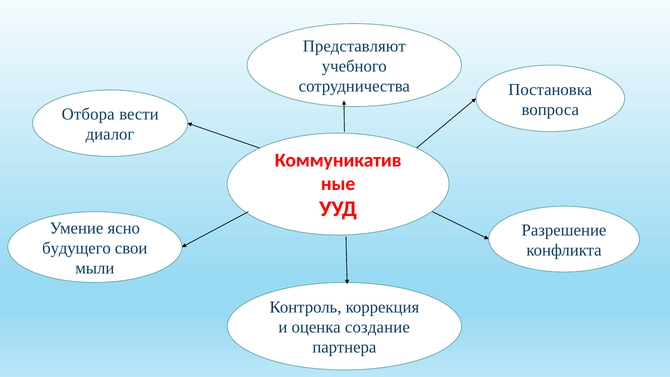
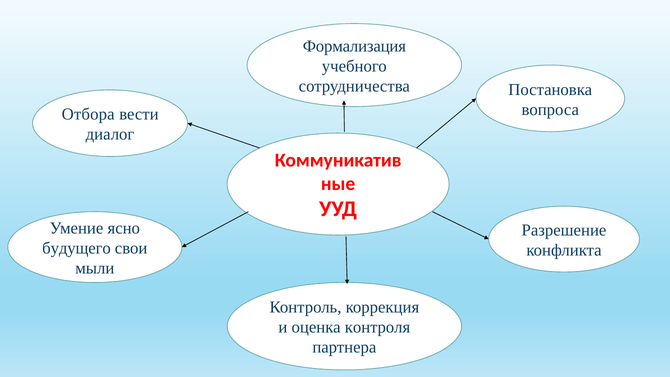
Представляют: Представляют -> Формализация
создание: создание -> контроля
